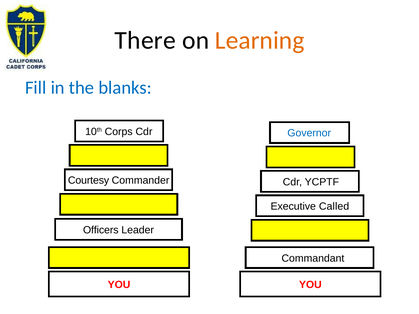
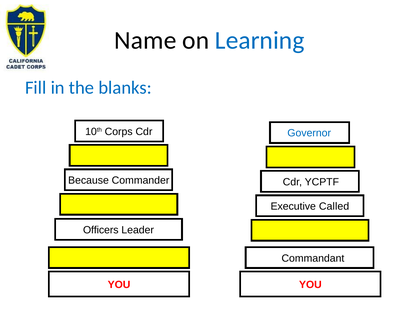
There: There -> Name
Learning colour: orange -> blue
Courtesy: Courtesy -> Because
